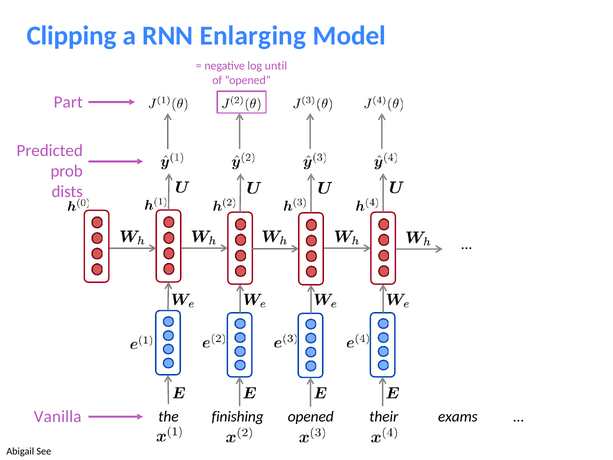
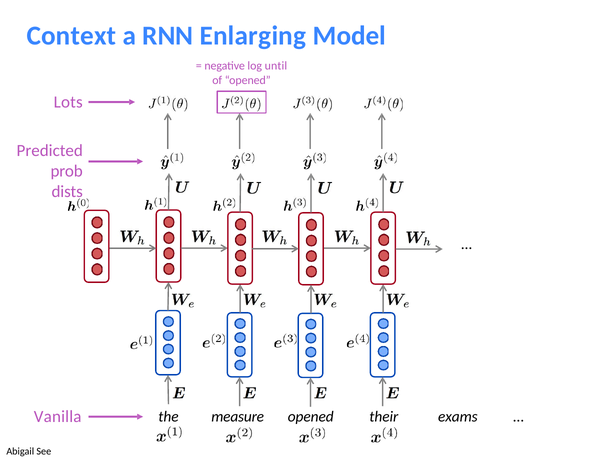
Clipping: Clipping -> Context
Part: Part -> Lots
finishing: finishing -> measure
